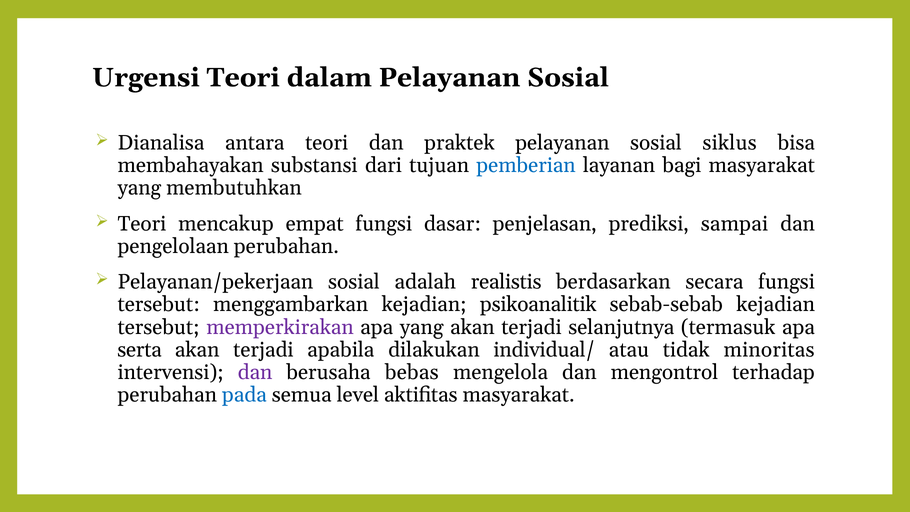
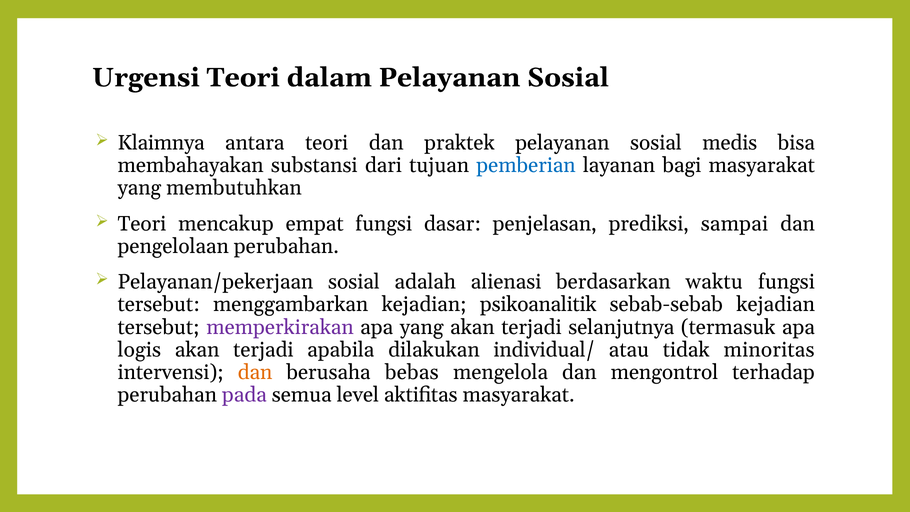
Dianalisa: Dianalisa -> Klaimnya
siklus: siklus -> medis
realistis: realistis -> alienasi
secara: secara -> waktu
serta: serta -> logis
dan at (255, 372) colour: purple -> orange
pada colour: blue -> purple
